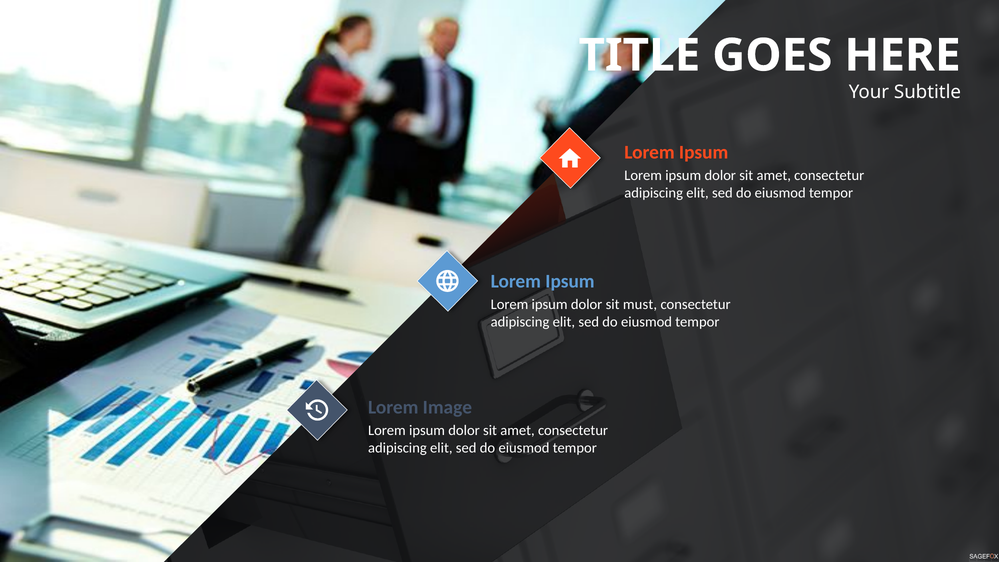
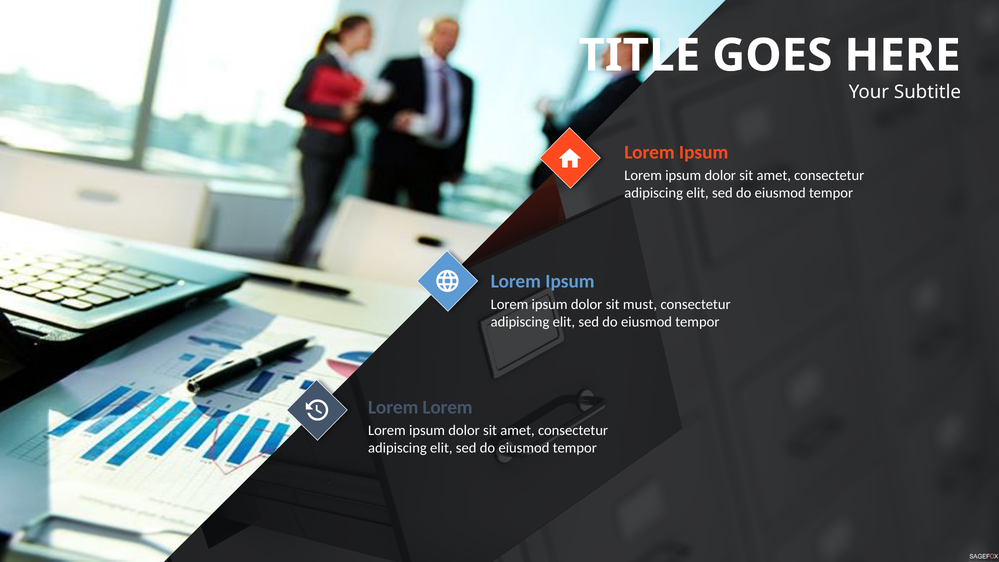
Image at (447, 407): Image -> Lorem
